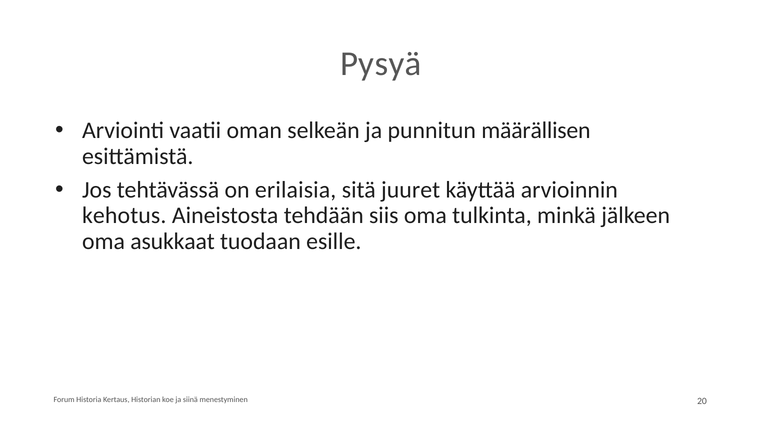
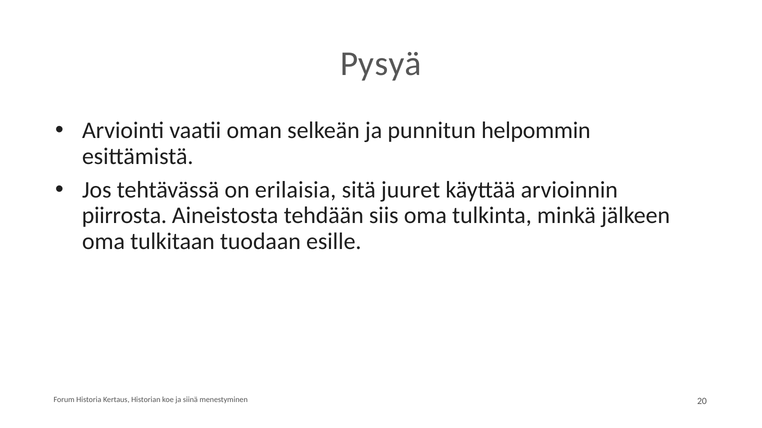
määrällisen: määrällisen -> helpommin
kehotus: kehotus -> piirrosta
asukkaat: asukkaat -> tulkitaan
